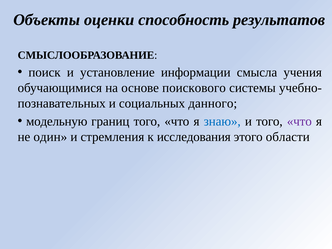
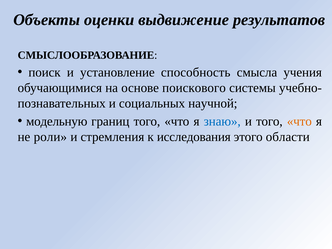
способность: способность -> выдвижение
информации: информации -> способность
данного: данного -> научной
что at (299, 121) colour: purple -> orange
один: один -> роли
